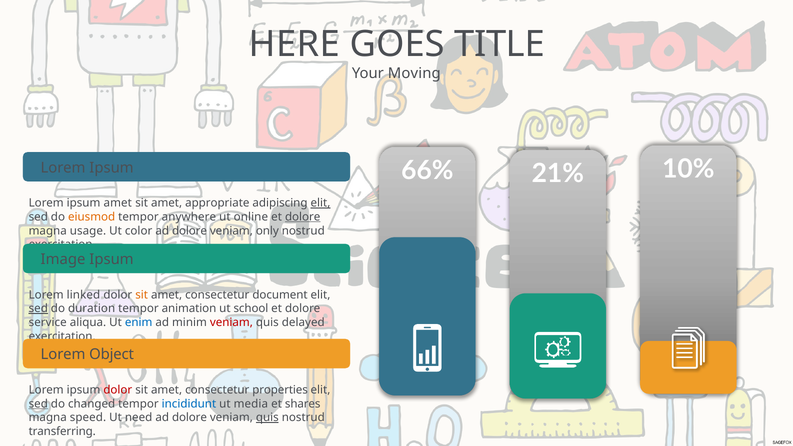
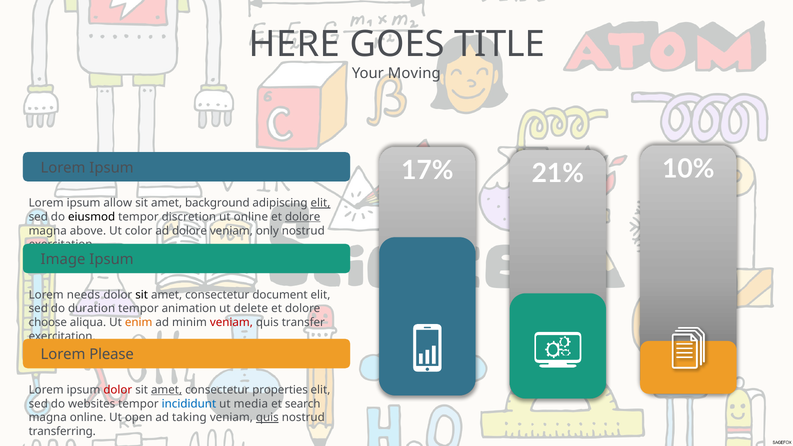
66%: 66% -> 17%
ipsum amet: amet -> allow
appropriate: appropriate -> background
eiusmod colour: orange -> black
anywhere: anywhere -> discretion
usage: usage -> above
linked: linked -> needs
sit at (142, 295) colour: orange -> black
sed at (38, 309) underline: present -> none
school: school -> delete
service: service -> choose
enim colour: blue -> orange
delayed: delayed -> transfer
Object: Object -> Please
amet at (167, 390) underline: none -> present
sed at (38, 404) underline: present -> none
changed: changed -> websites
shares: shares -> search
magna speed: speed -> online
need: need -> open
dolore at (189, 418): dolore -> taking
